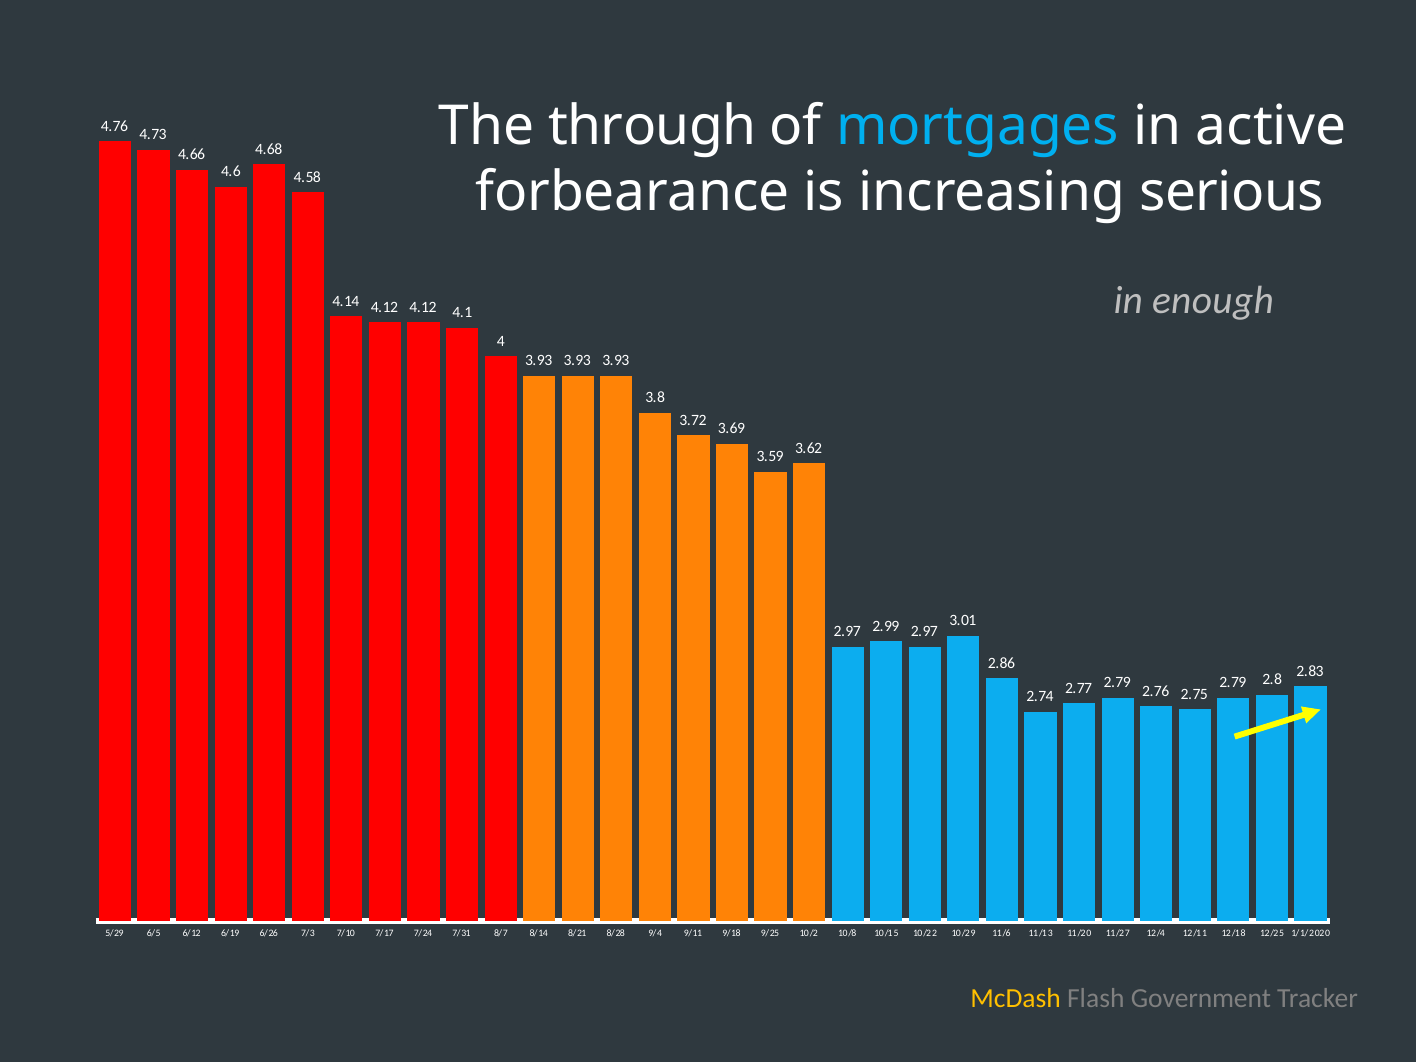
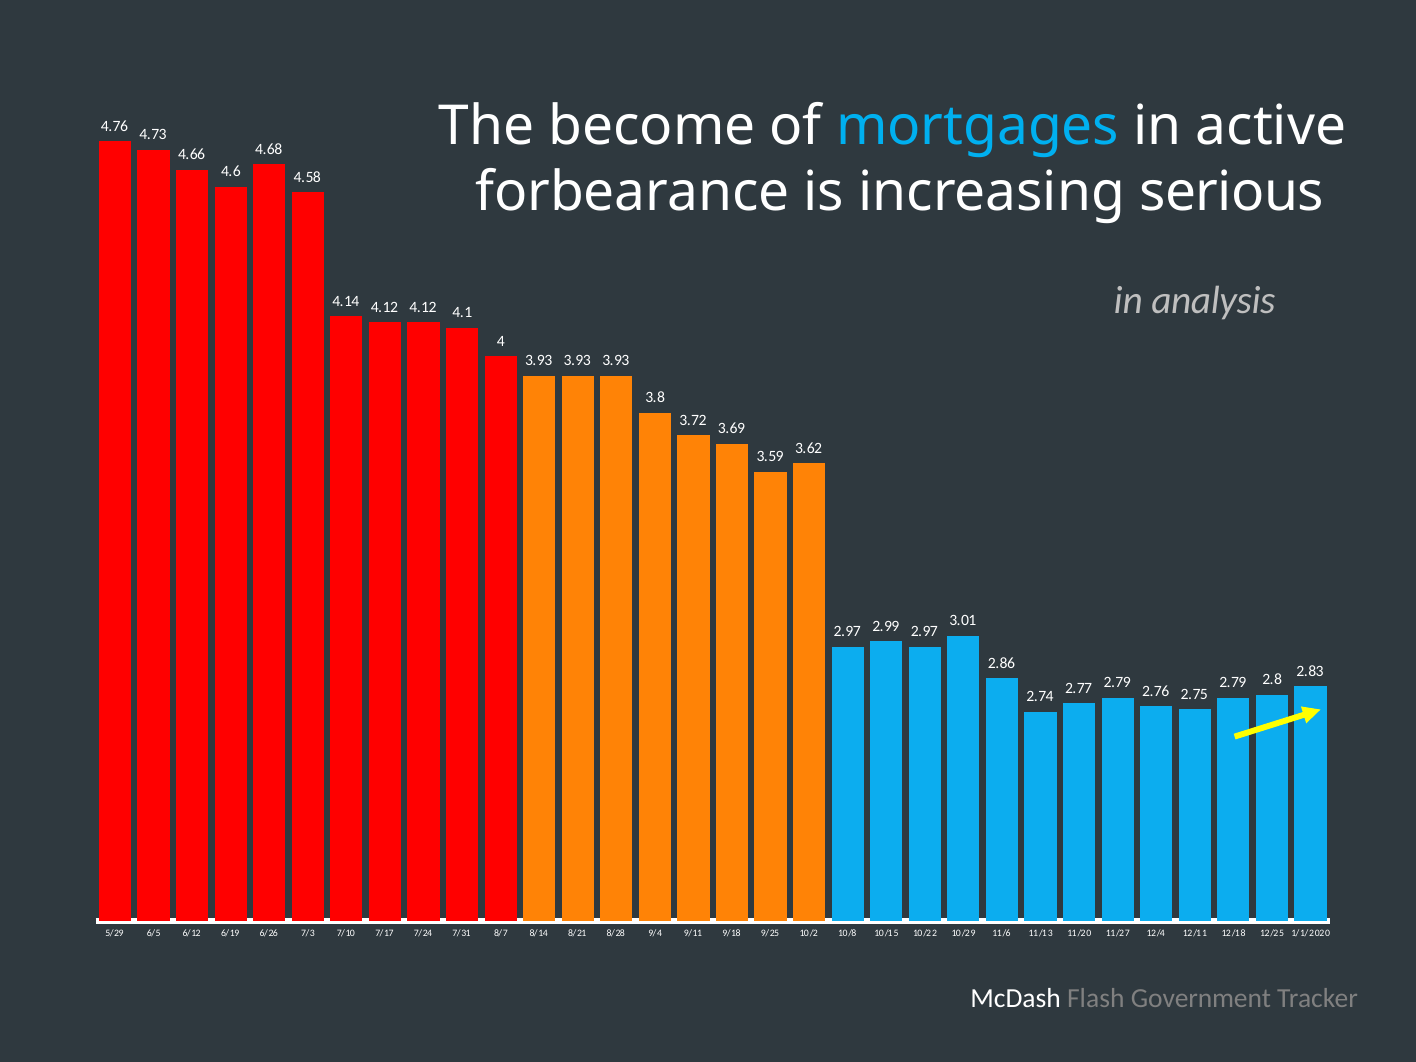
through: through -> become
enough: enough -> analysis
McDash colour: yellow -> white
